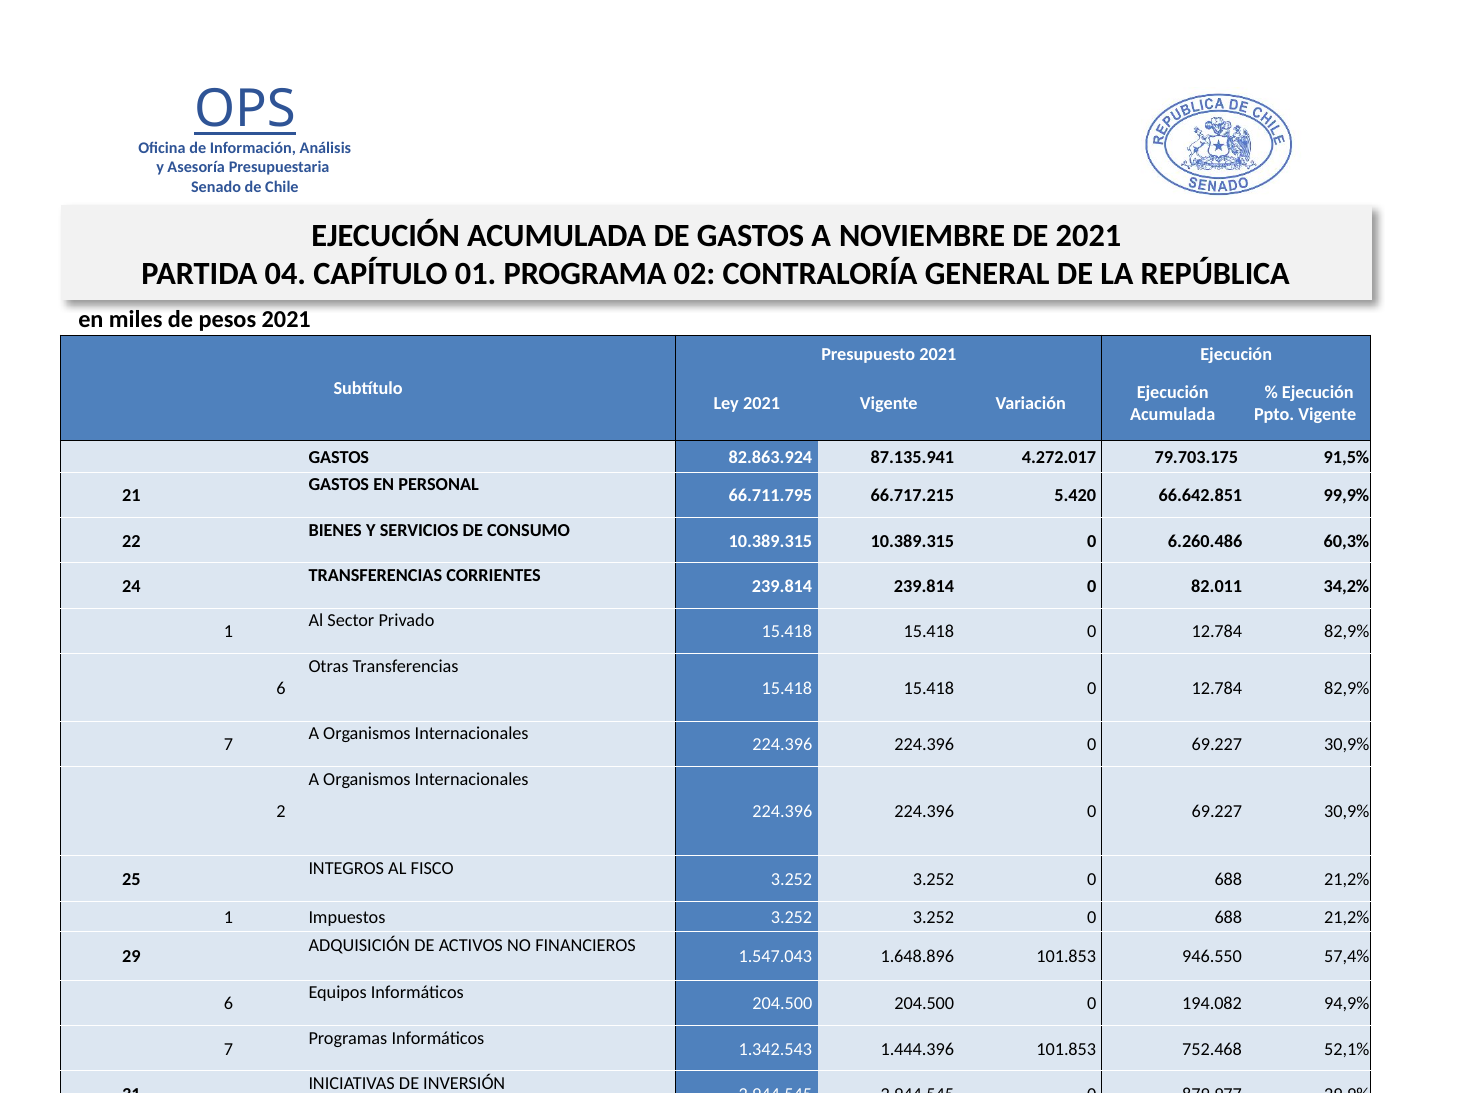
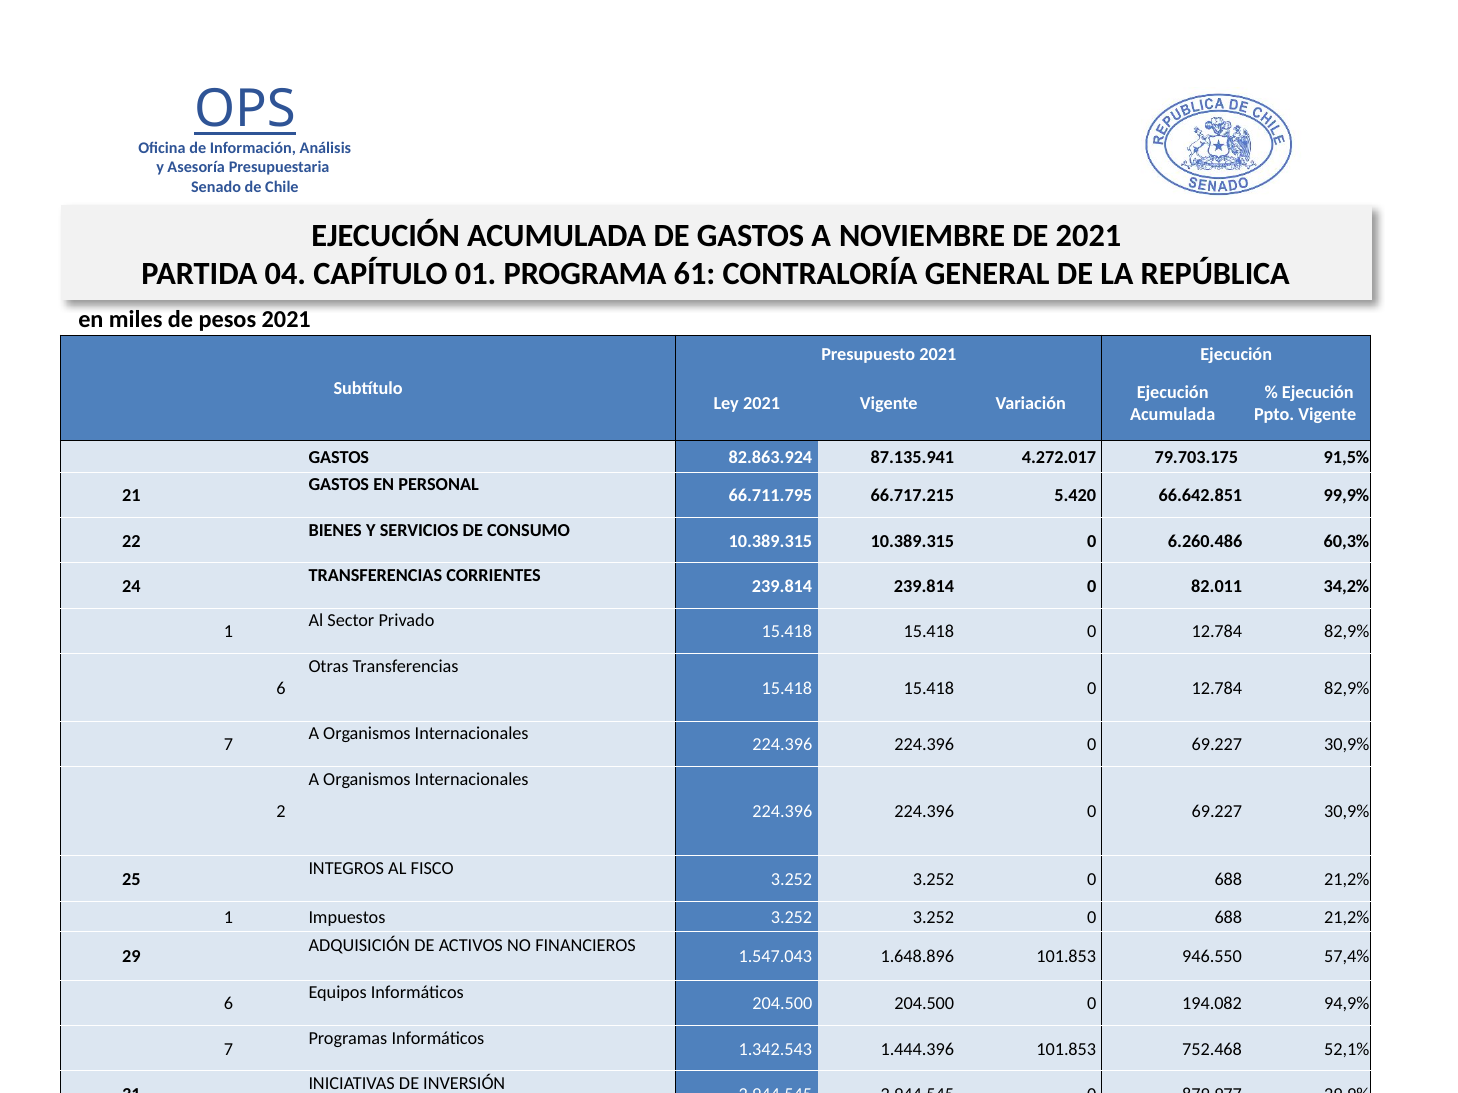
02: 02 -> 61
